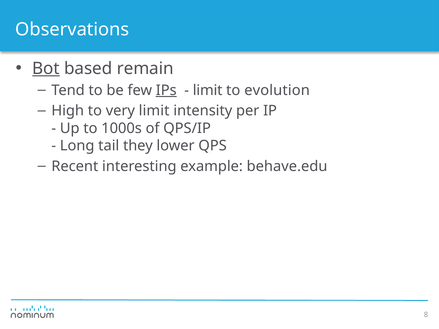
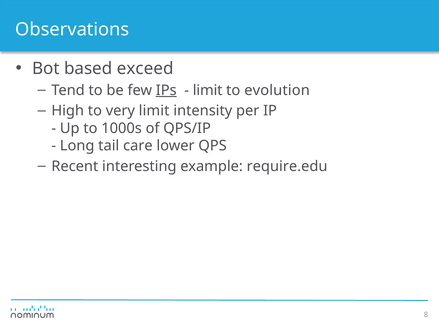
Bot underline: present -> none
remain: remain -> exceed
they: they -> care
behave.edu: behave.edu -> require.edu
